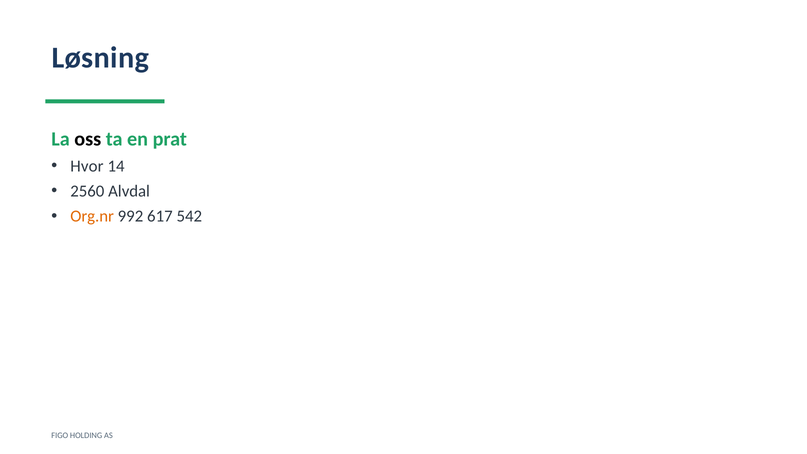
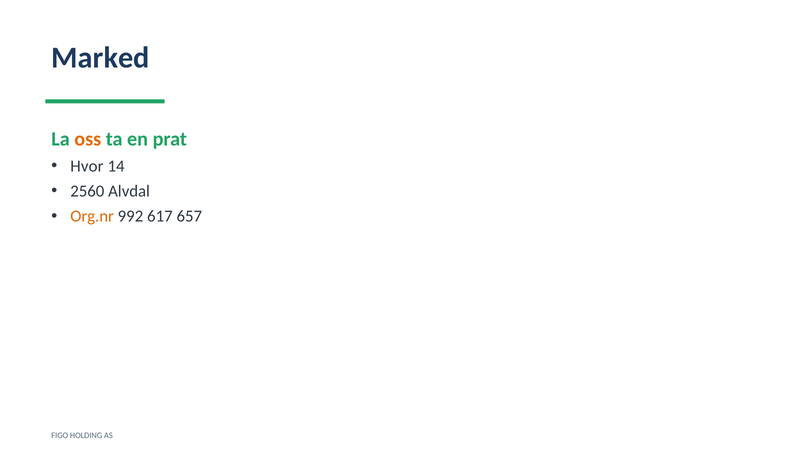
Løsning: Løsning -> Marked
oss colour: black -> orange
542: 542 -> 657
